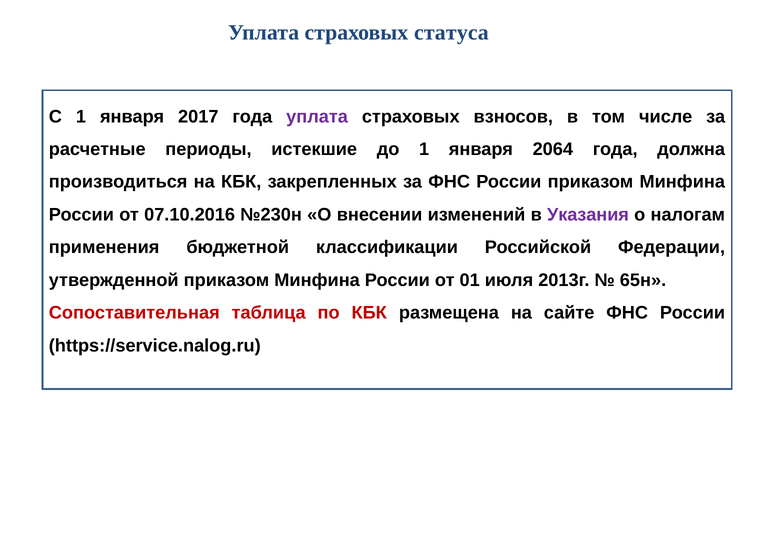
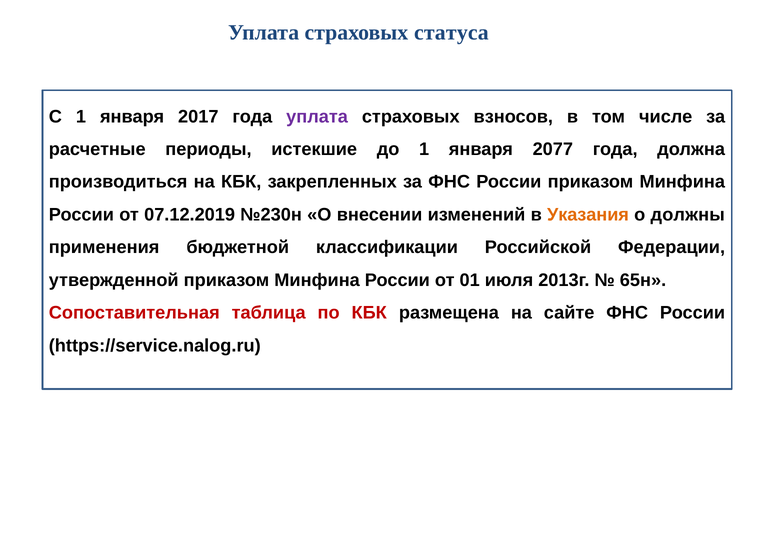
2064: 2064 -> 2077
07.10.2016: 07.10.2016 -> 07.12.2019
Указания colour: purple -> orange
налогам: налогам -> должны
